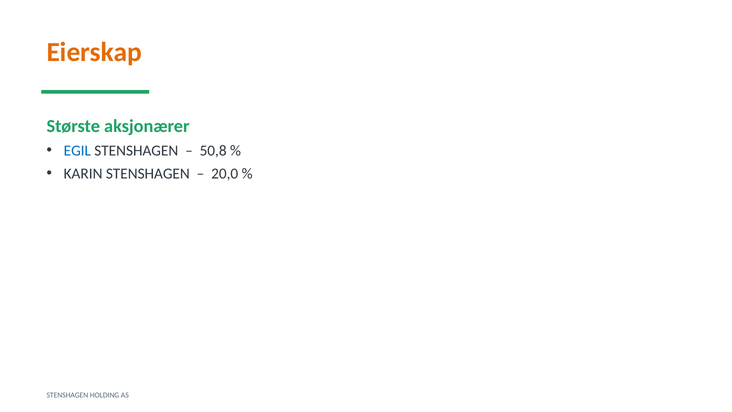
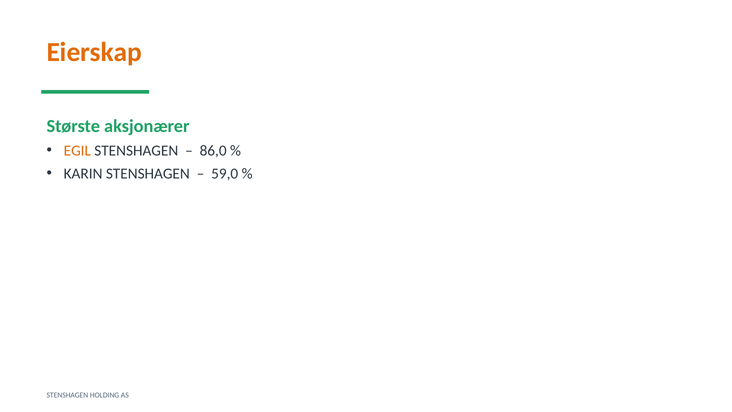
EGIL colour: blue -> orange
50,8: 50,8 -> 86,0
20,0: 20,0 -> 59,0
